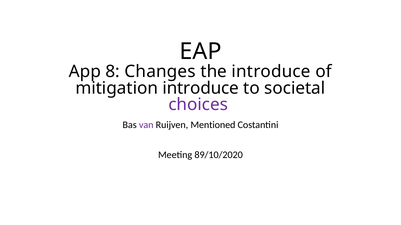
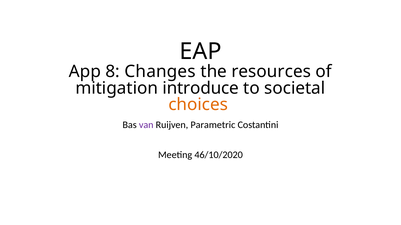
the introduce: introduce -> resources
choices colour: purple -> orange
Mentioned: Mentioned -> Parametric
89/10/2020: 89/10/2020 -> 46/10/2020
